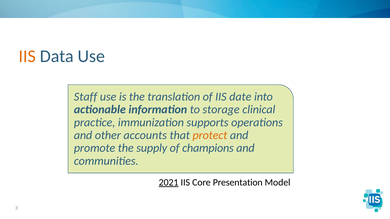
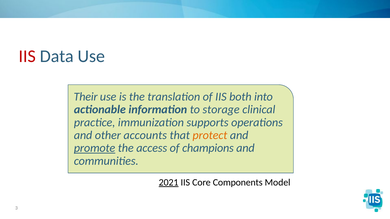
IIS at (27, 56) colour: orange -> red
Staff: Staff -> Their
date: date -> both
promote underline: none -> present
supply: supply -> access
Presentation: Presentation -> Components
